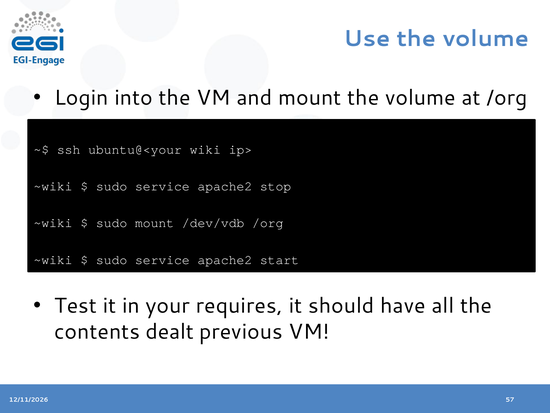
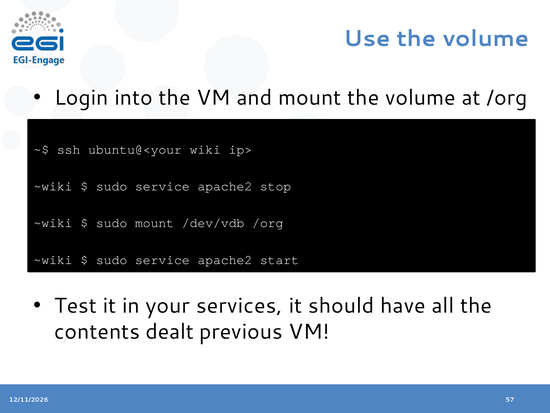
requires: requires -> services
